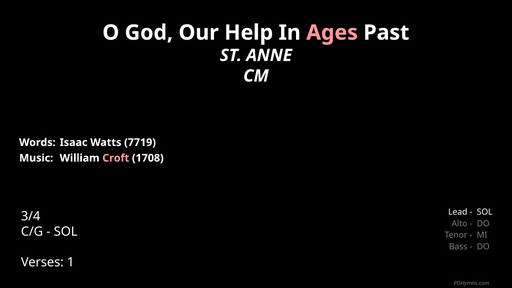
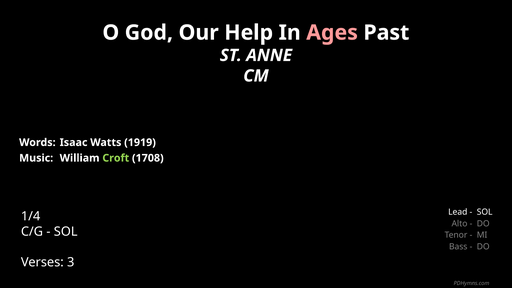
7719: 7719 -> 1919
Croft colour: pink -> light green
3/4: 3/4 -> 1/4
1: 1 -> 3
